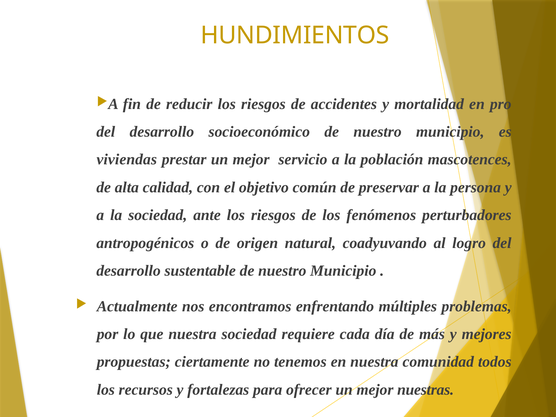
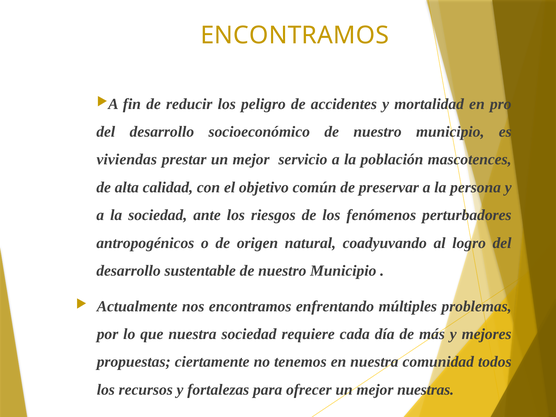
HUNDIMIENTOS at (295, 35): HUNDIMIENTOS -> ENCONTRAMOS
reducir los riesgos: riesgos -> peligro
